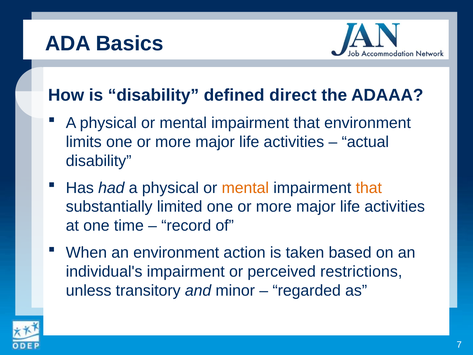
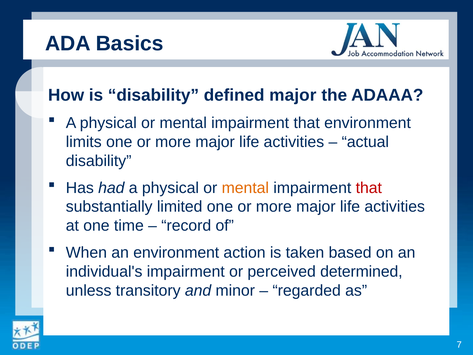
defined direct: direct -> major
that at (369, 188) colour: orange -> red
restrictions: restrictions -> determined
